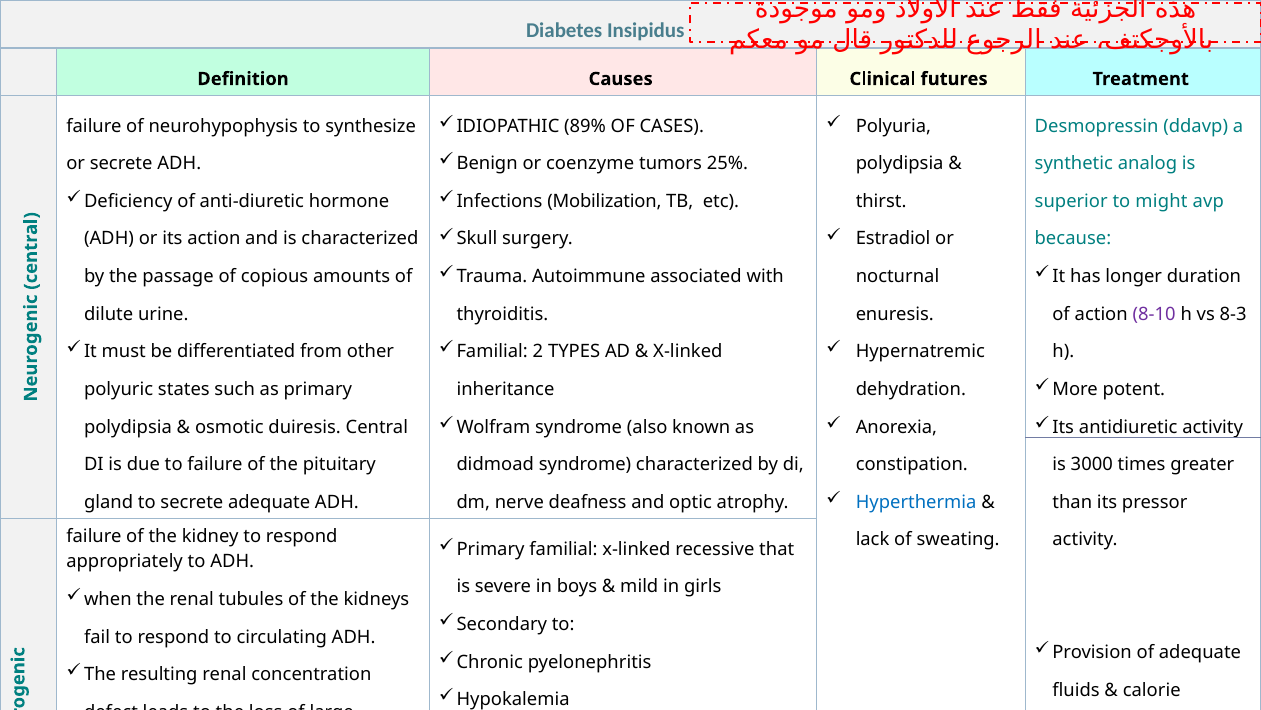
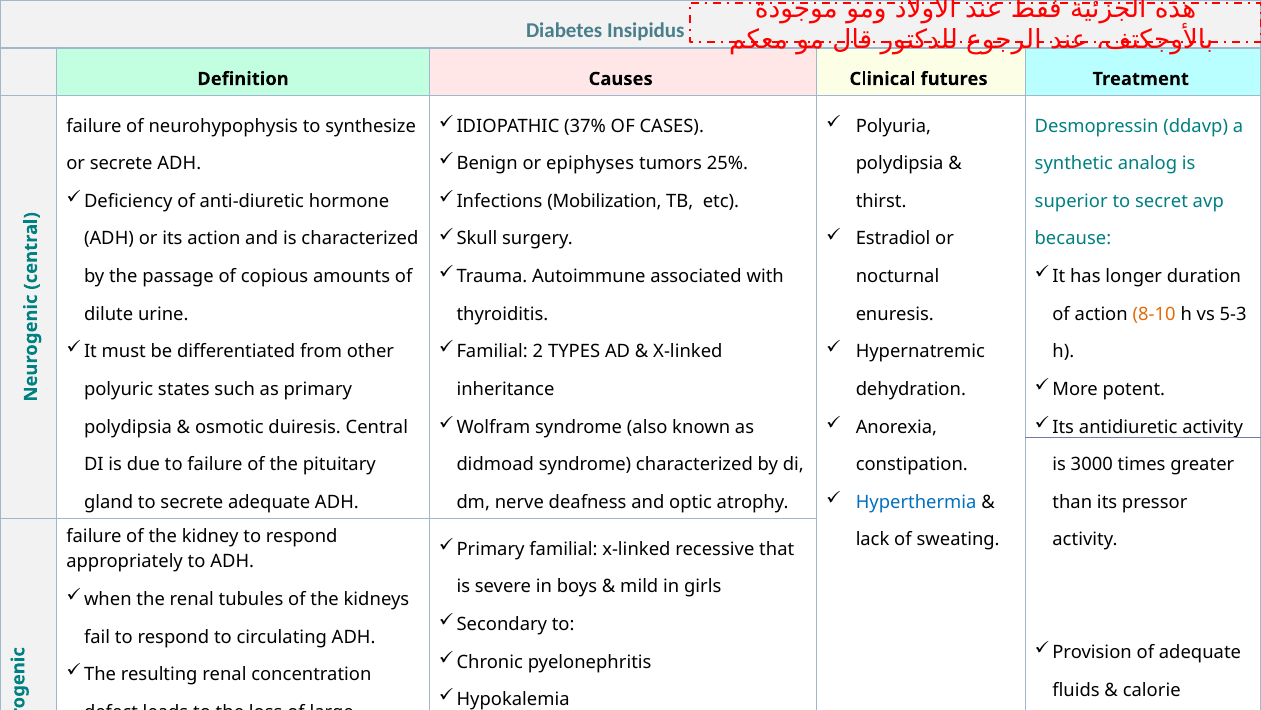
89%: 89% -> 37%
coenzyme: coenzyme -> epiphyses
might: might -> secret
8-10 colour: purple -> orange
8-3: 8-3 -> 5-3
